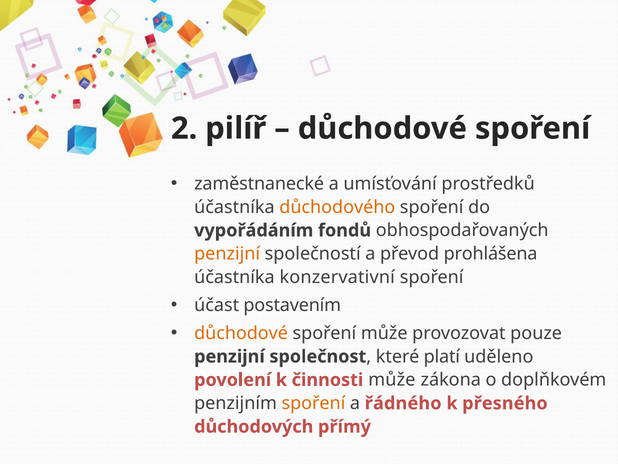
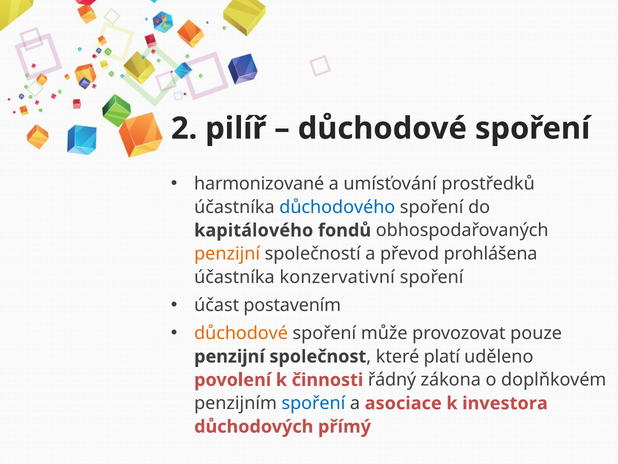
zaměstnanecké: zaměstnanecké -> harmonizované
důchodového colour: orange -> blue
vypořádáním: vypořádáním -> kapitálového
činnosti může: může -> řádný
spoření at (313, 403) colour: orange -> blue
řádného: řádného -> asociace
přesného: přesného -> investora
